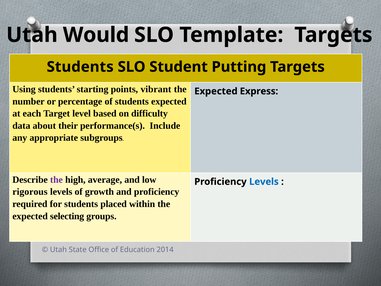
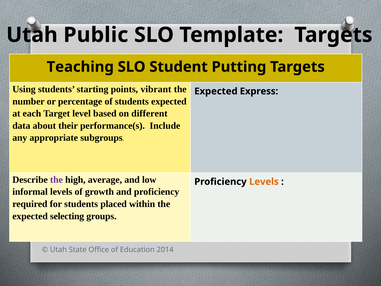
Would: Would -> Public
Students at (80, 67): Students -> Teaching
difficulty: difficulty -> different
Levels at (264, 182) colour: blue -> orange
rigorous: rigorous -> informal
